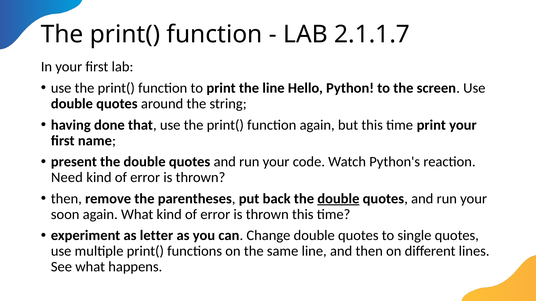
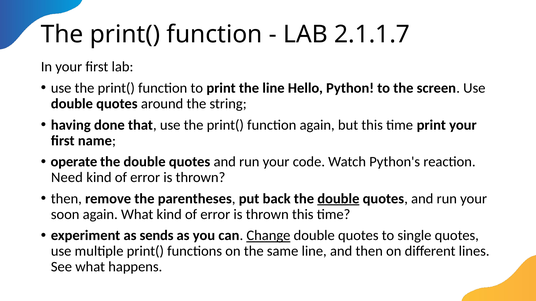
present: present -> operate
letter: letter -> sends
Change underline: none -> present
